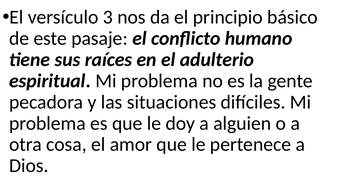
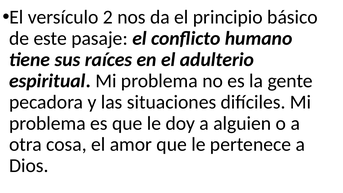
3: 3 -> 2
